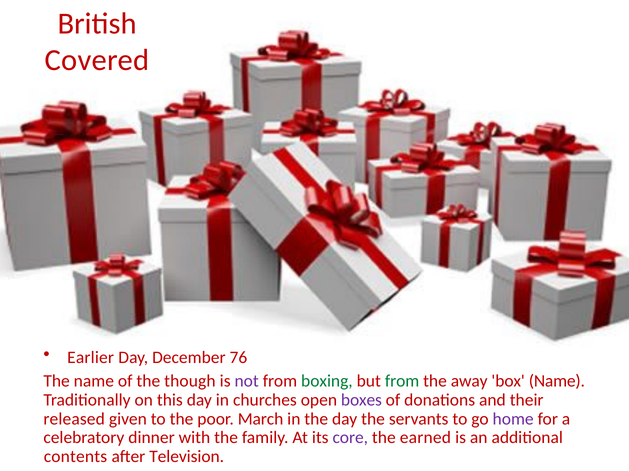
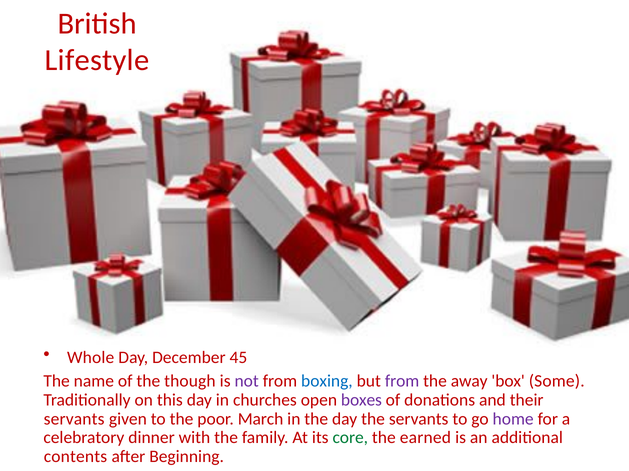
Covered: Covered -> Lifestyle
Earlier: Earlier -> Whole
76: 76 -> 45
boxing colour: green -> blue
from at (402, 382) colour: green -> purple
box Name: Name -> Some
released at (74, 419): released -> servants
core colour: purple -> green
Television: Television -> Beginning
